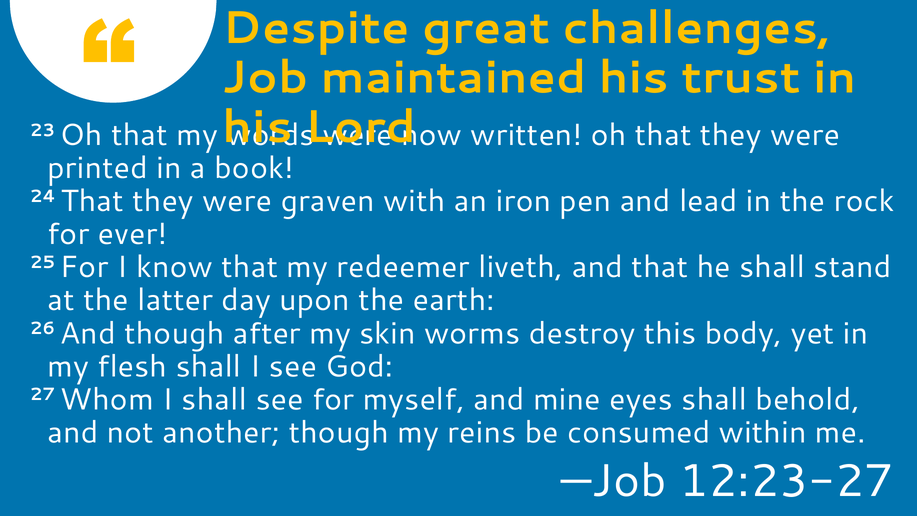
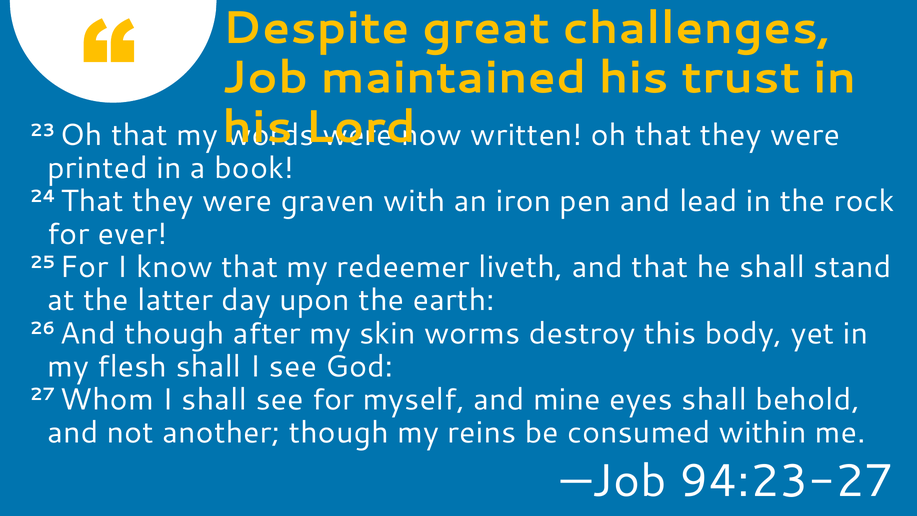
12:23-27: 12:23-27 -> 94:23-27
